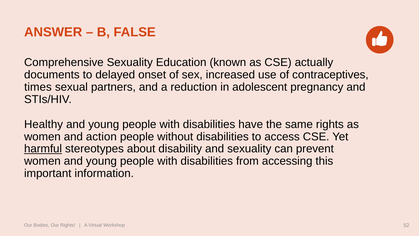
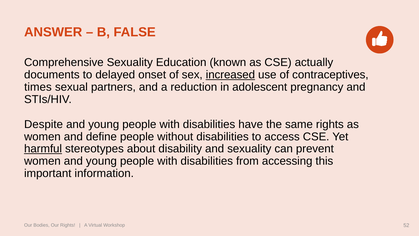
increased underline: none -> present
Healthy: Healthy -> Despite
action: action -> define
